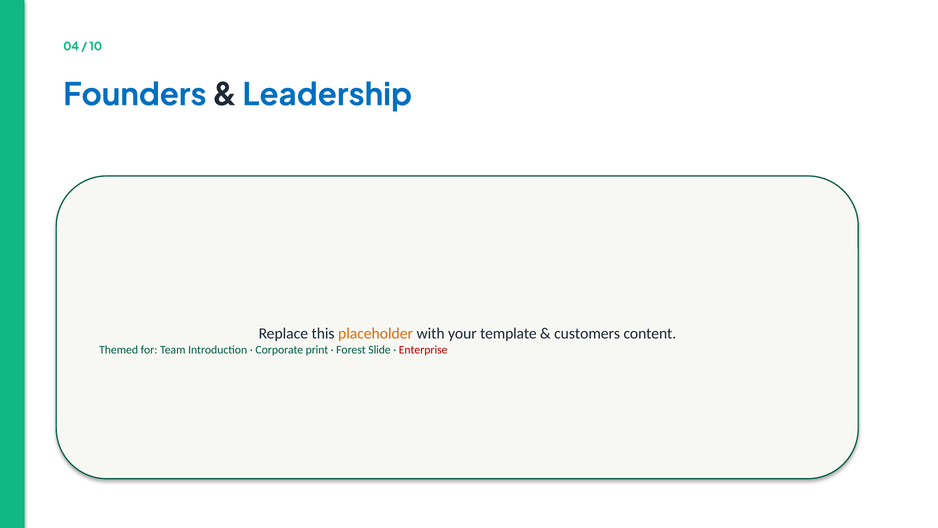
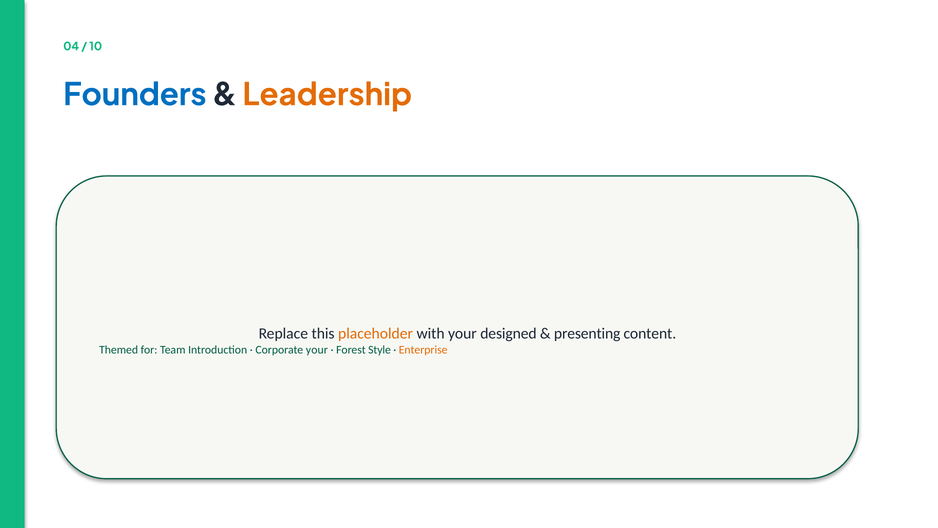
Leadership colour: blue -> orange
template: template -> designed
customers: customers -> presenting
Corporate print: print -> your
Slide: Slide -> Style
Enterprise colour: red -> orange
